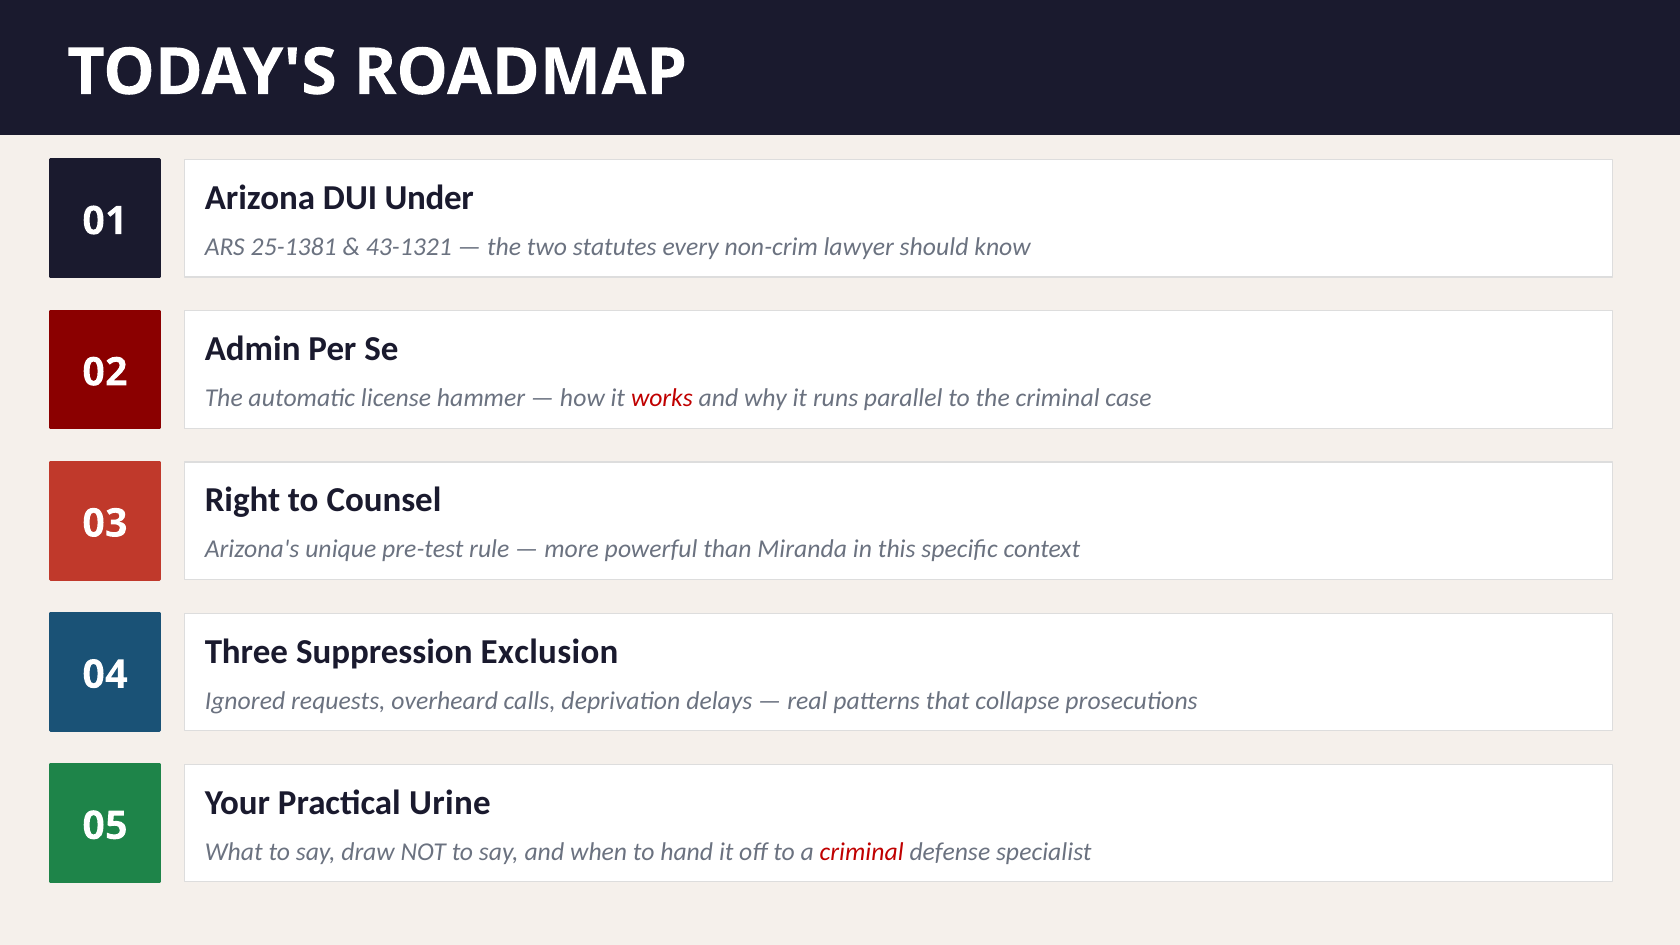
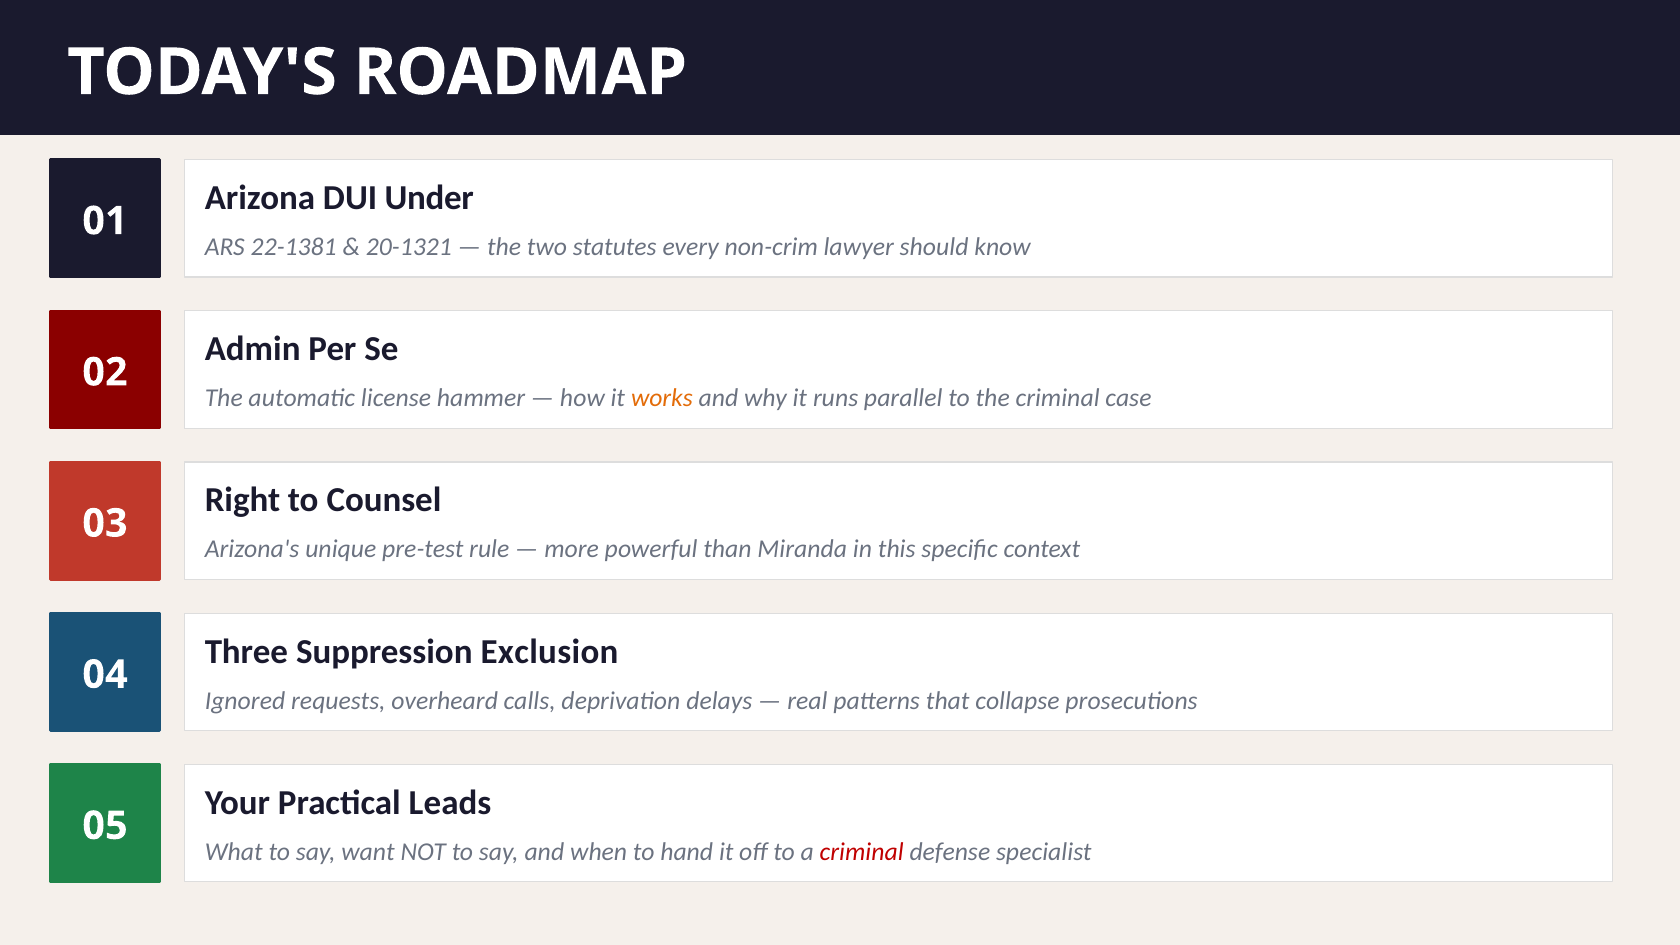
25-1381: 25-1381 -> 22-1381
43-1321: 43-1321 -> 20-1321
works colour: red -> orange
Urine: Urine -> Leads
draw: draw -> want
